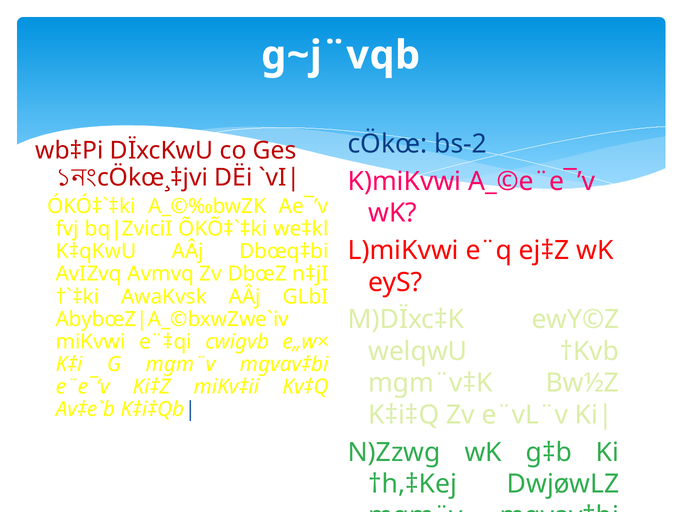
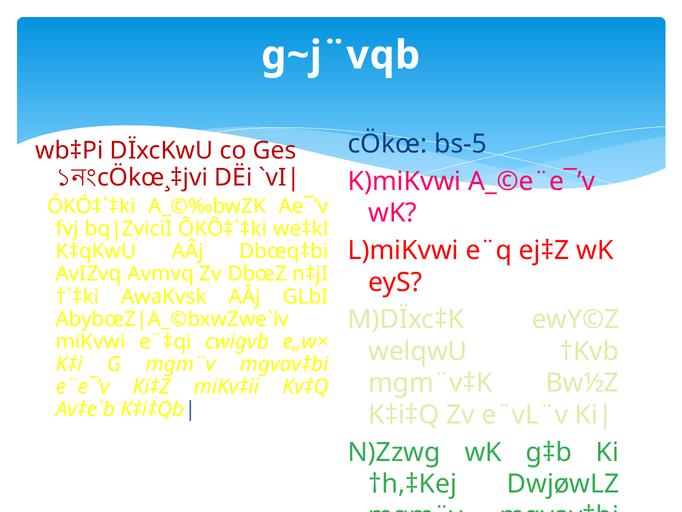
bs-2: bs-2 -> bs-5
